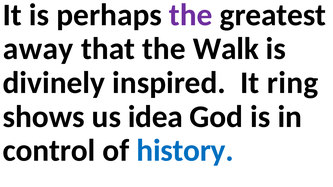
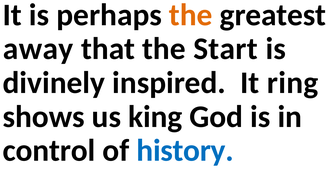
the at (191, 15) colour: purple -> orange
Walk: Walk -> Start
idea: idea -> king
